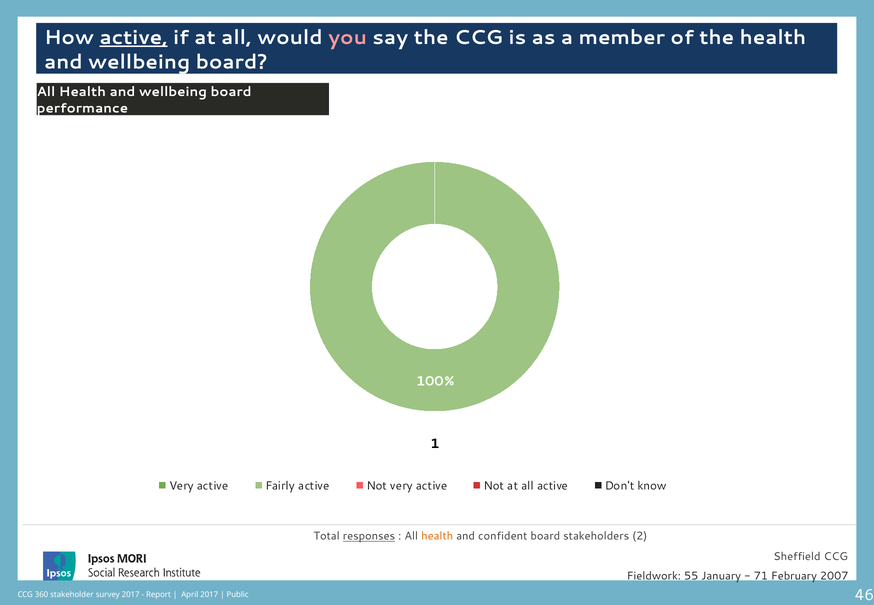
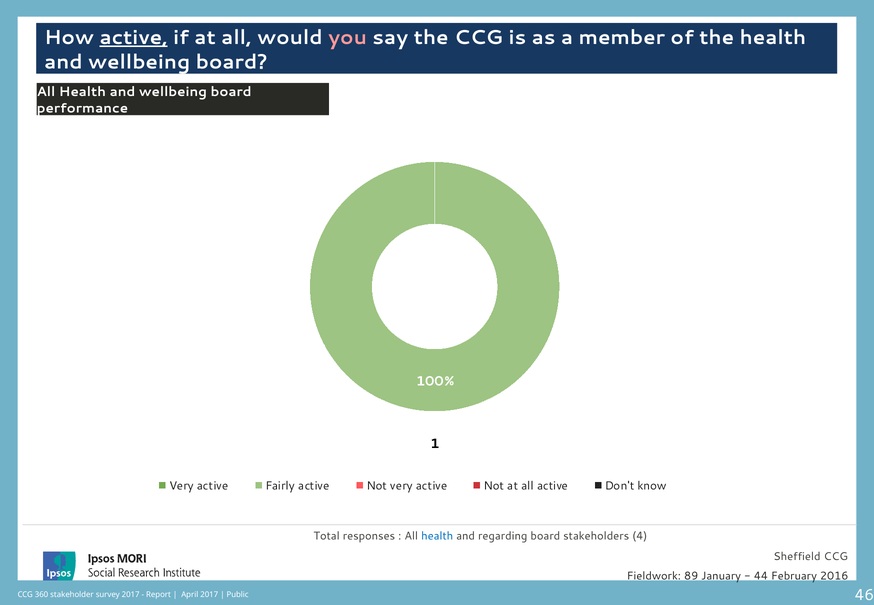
responses underline: present -> none
health at (437, 536) colour: orange -> blue
confident: confident -> regarding
2: 2 -> 4
55: 55 -> 89
71: 71 -> 44
2007: 2007 -> 2016
